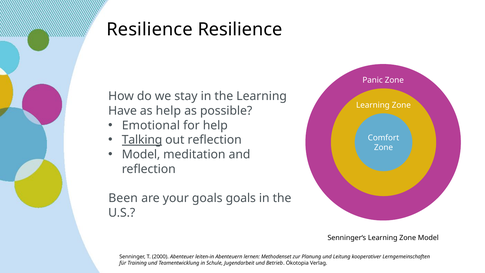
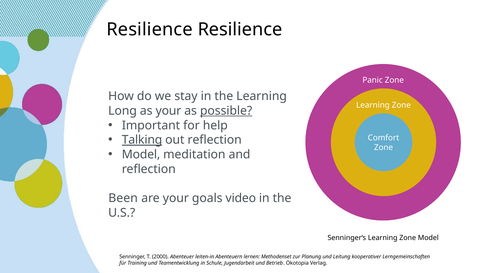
Have: Have -> Long
as help: help -> your
possible underline: none -> present
Emotional: Emotional -> Important
goals goals: goals -> video
